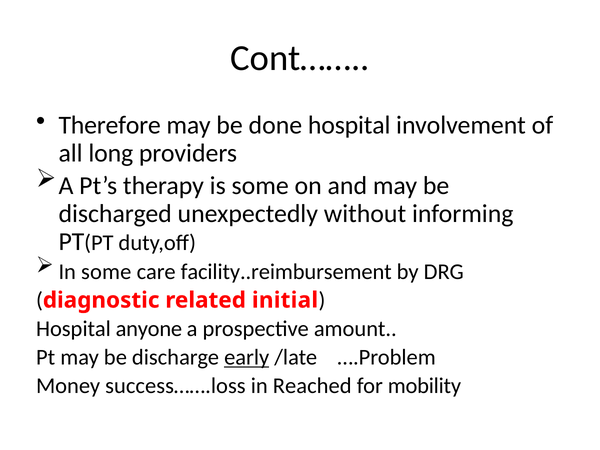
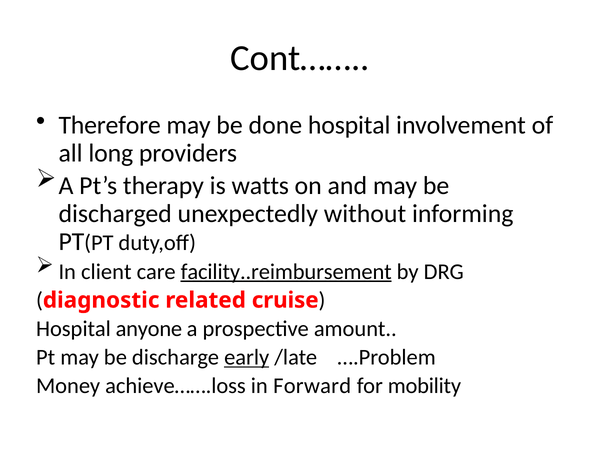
is some: some -> watts
In some: some -> client
facility..reimbursement underline: none -> present
initial: initial -> cruise
success…….loss: success…….loss -> achieve…….loss
Reached: Reached -> Forward
